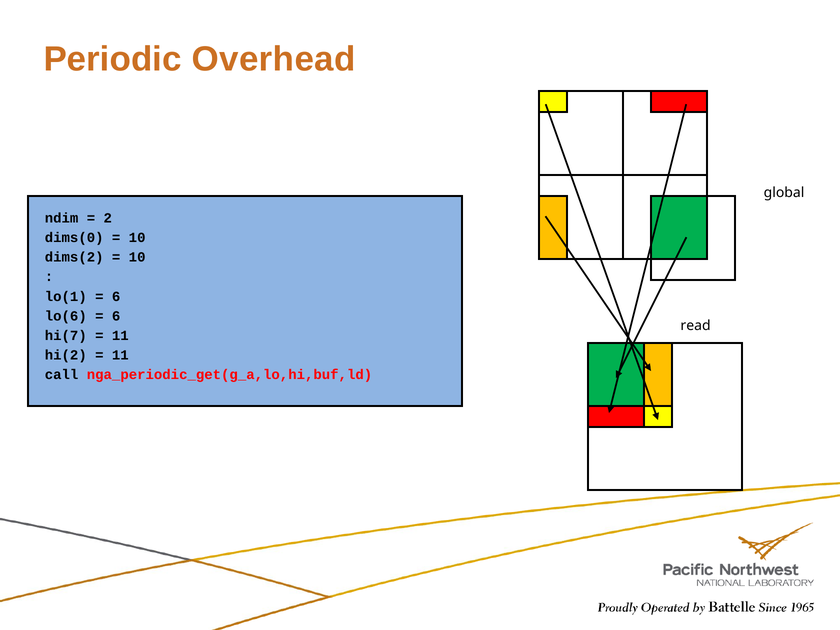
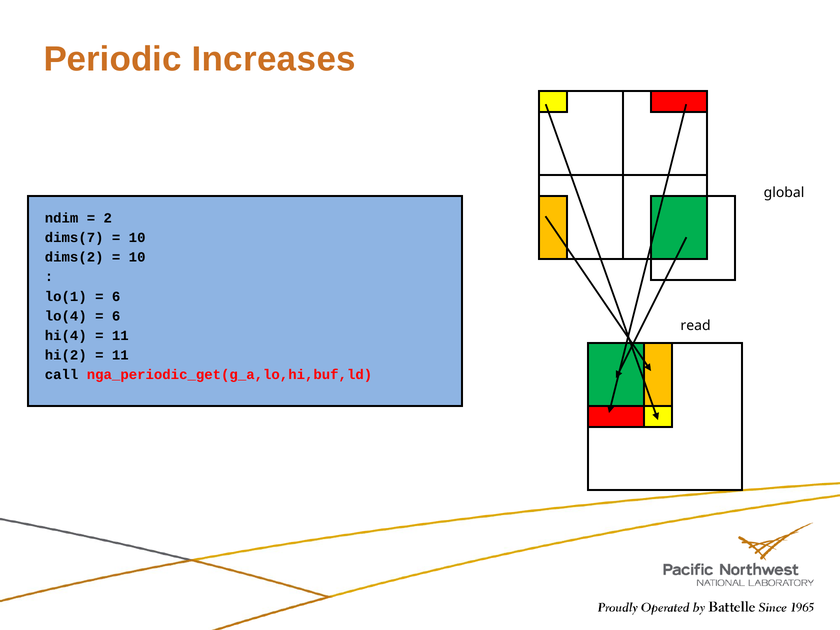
Overhead: Overhead -> Increases
dims(0: dims(0 -> dims(7
lo(6: lo(6 -> lo(4
hi(7: hi(7 -> hi(4
